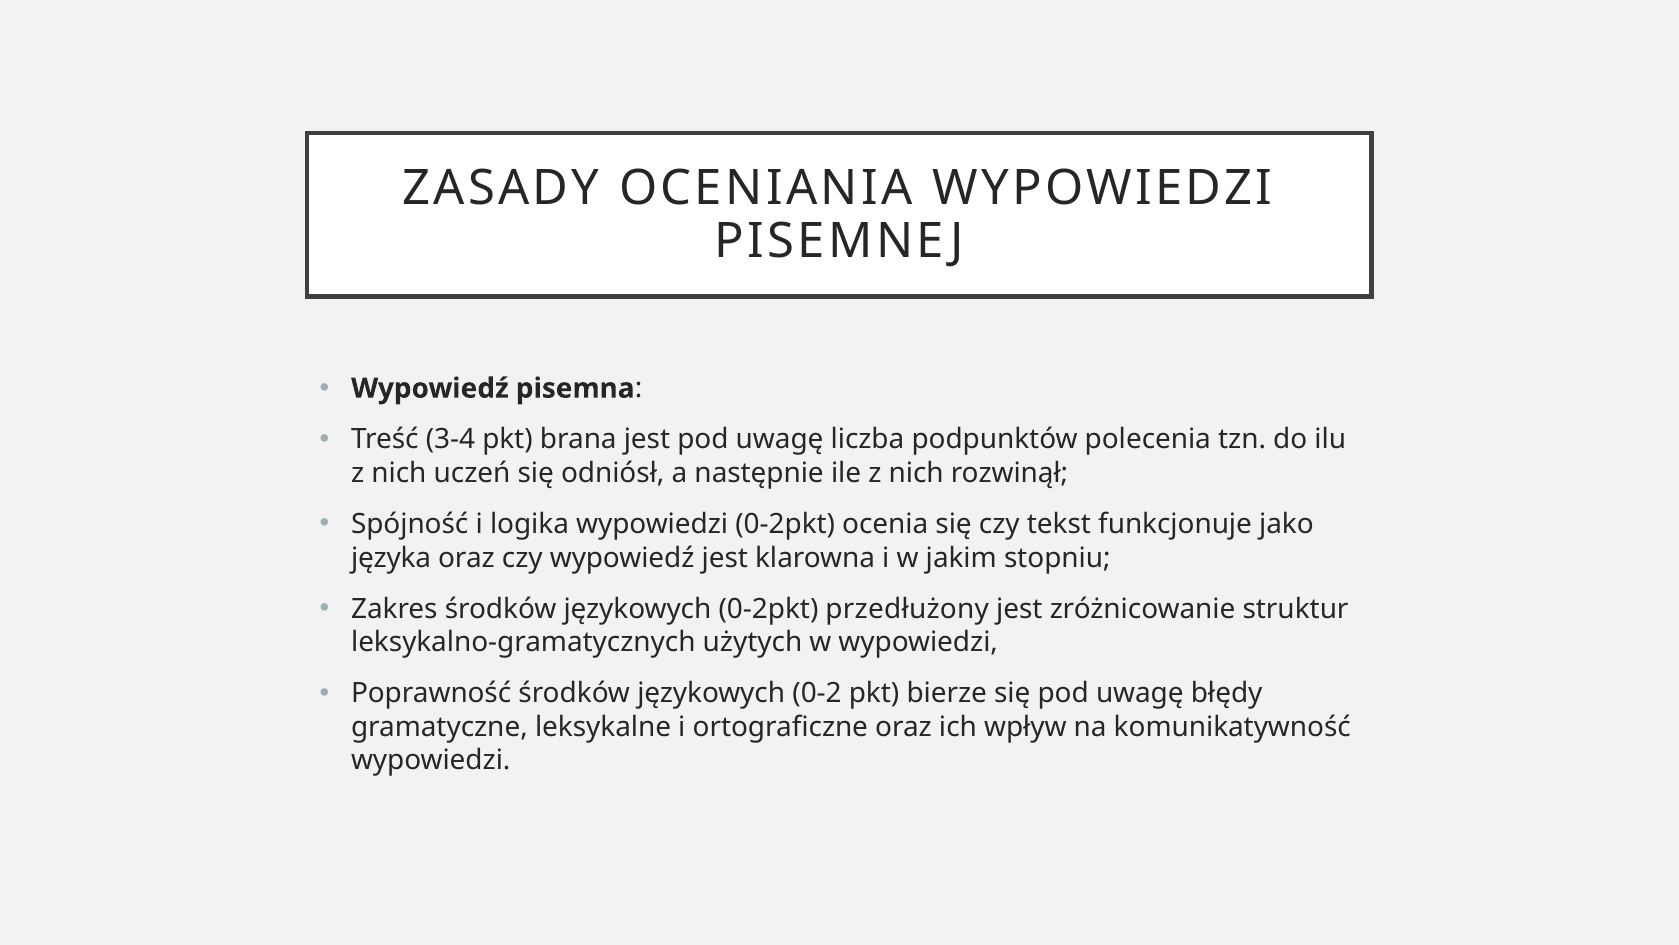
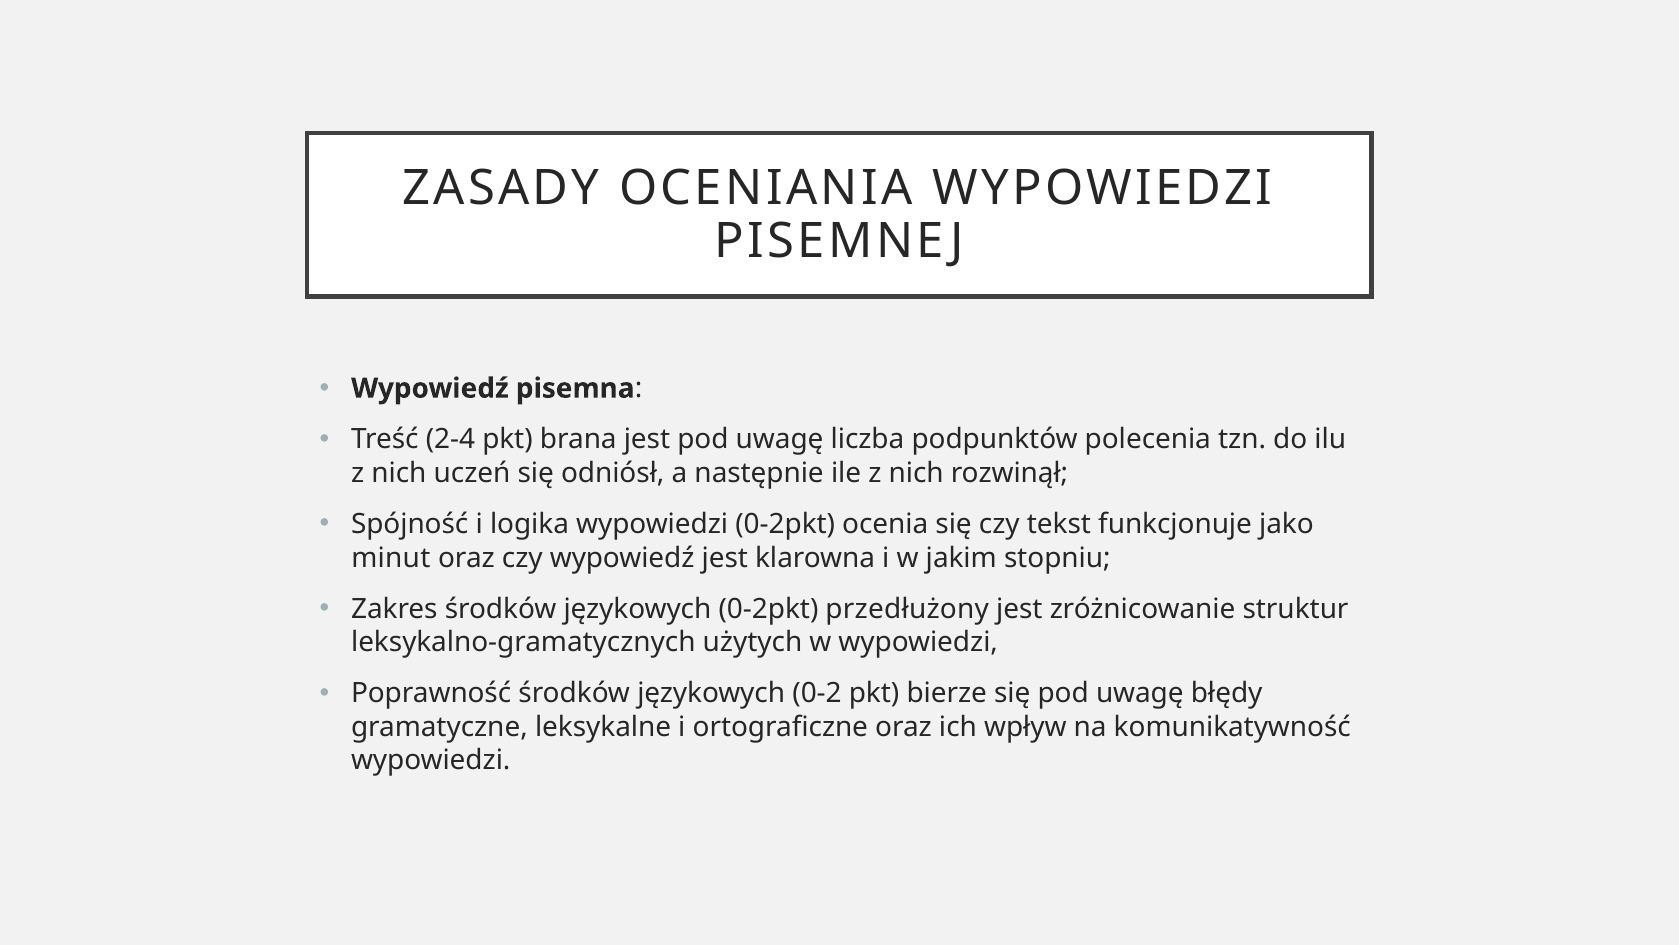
3-4: 3-4 -> 2-4
języka: języka -> minut
